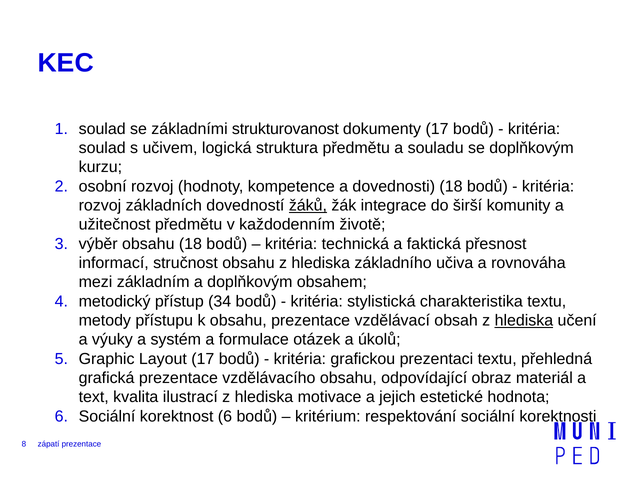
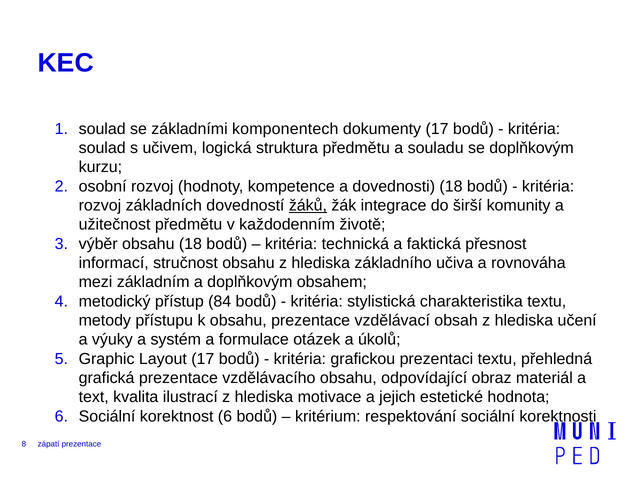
strukturovanost: strukturovanost -> komponentech
34: 34 -> 84
hlediska at (524, 321) underline: present -> none
